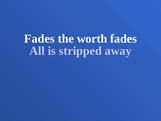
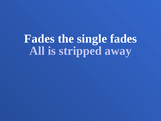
worth: worth -> single
